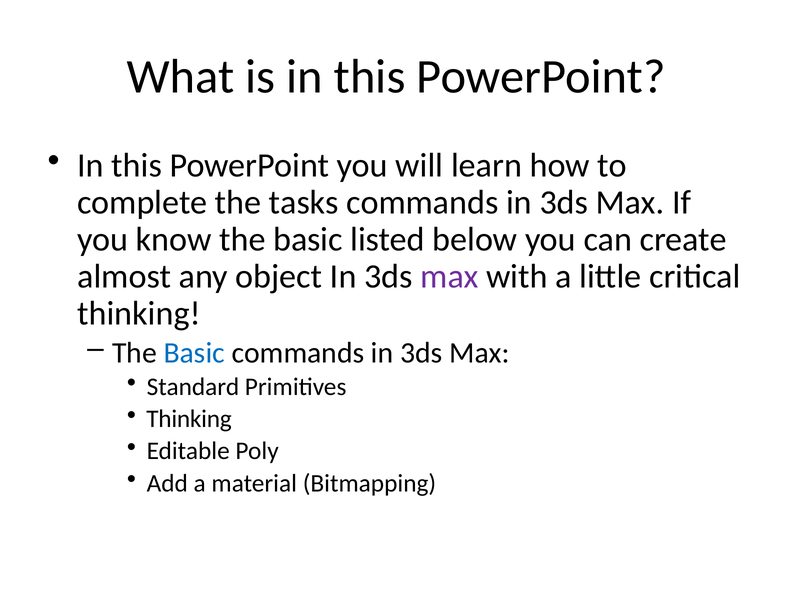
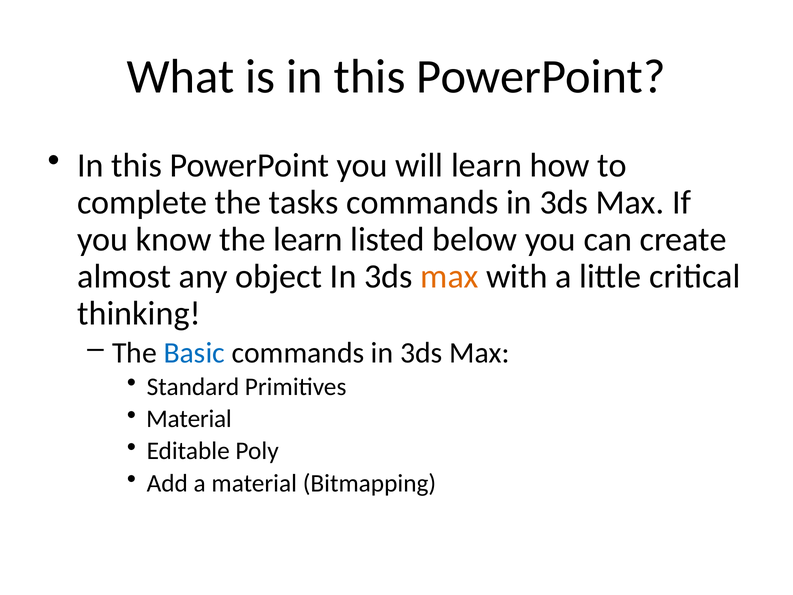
know the basic: basic -> learn
max at (450, 276) colour: purple -> orange
Thinking at (189, 419): Thinking -> Material
